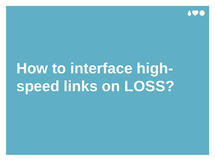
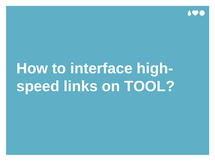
LOSS: LOSS -> TOOL
